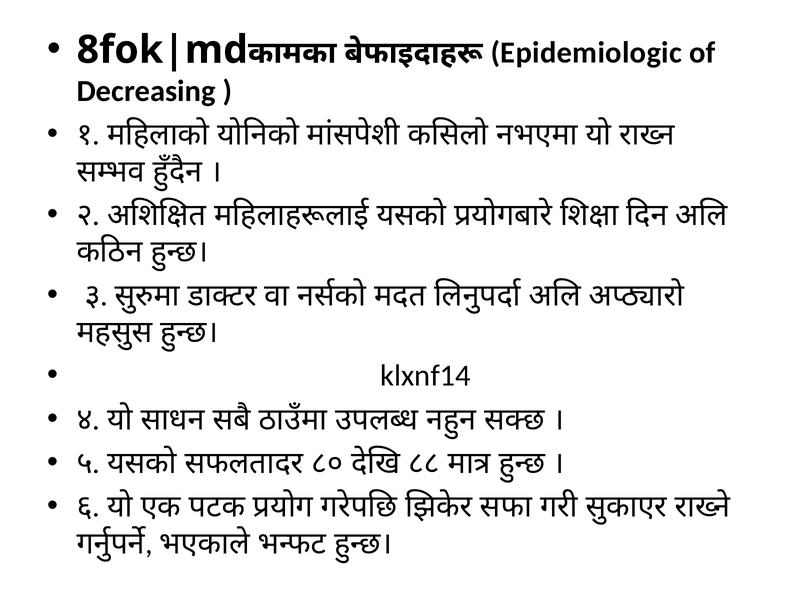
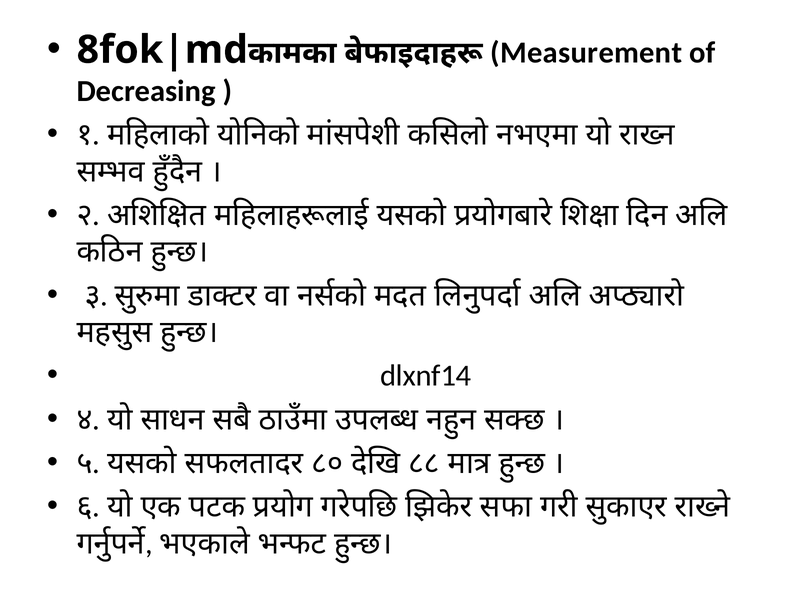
Epidemiologic: Epidemiologic -> Measurement
klxnf14: klxnf14 -> dlxnf14
